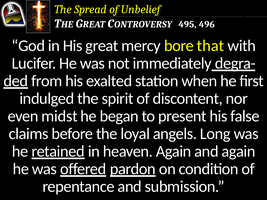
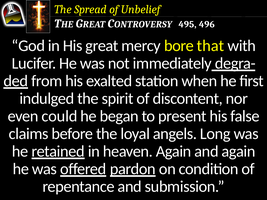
midst: midst -> could
